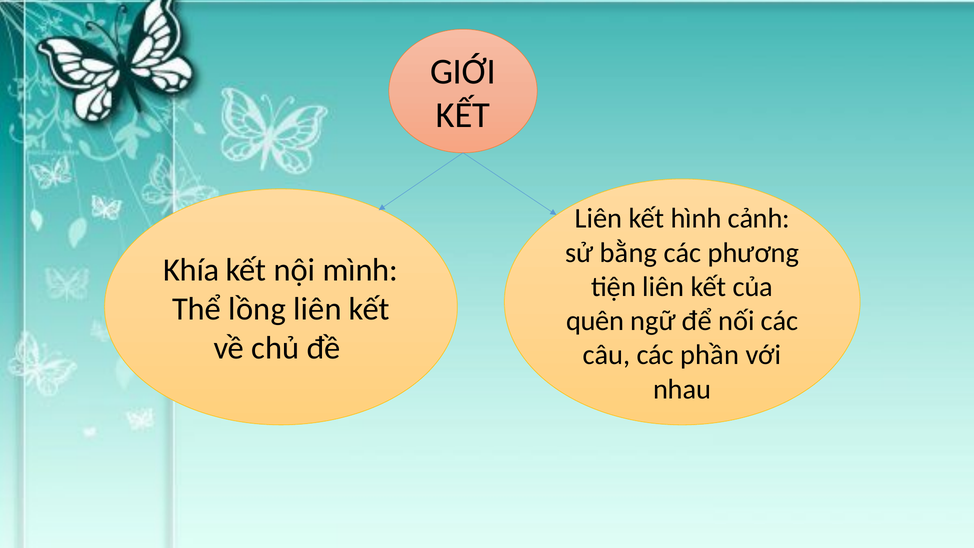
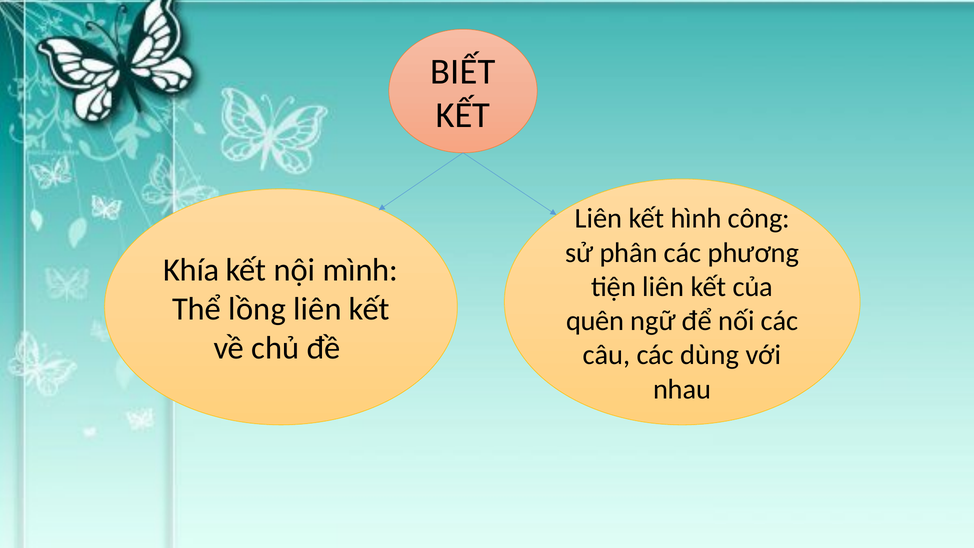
GIỚI: GIỚI -> BIẾT
cảnh: cảnh -> công
bằng: bằng -> phân
phần: phần -> dùng
